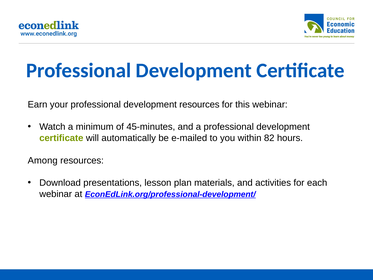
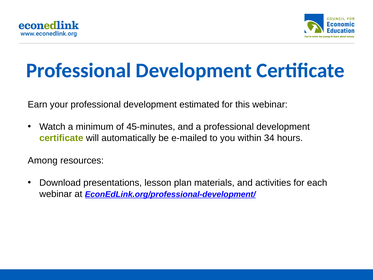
development resources: resources -> estimated
82: 82 -> 34
